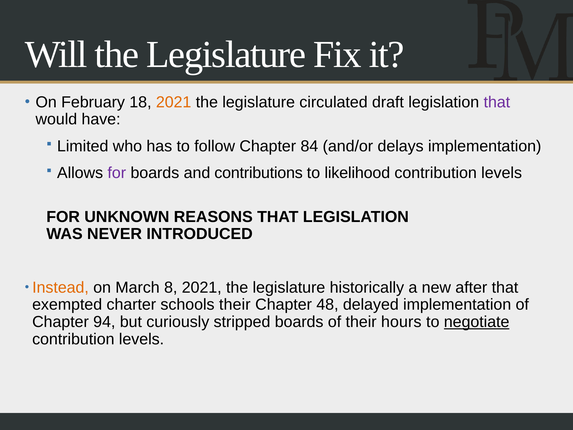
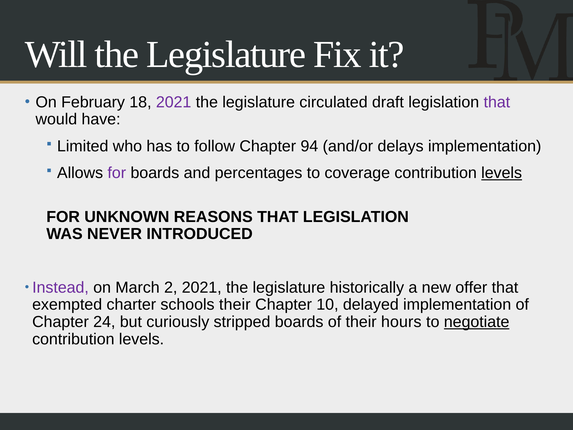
2021 at (174, 102) colour: orange -> purple
84: 84 -> 94
contributions: contributions -> percentages
likelihood: likelihood -> coverage
levels at (502, 173) underline: none -> present
Instead colour: orange -> purple
8: 8 -> 2
after: after -> offer
48: 48 -> 10
94: 94 -> 24
